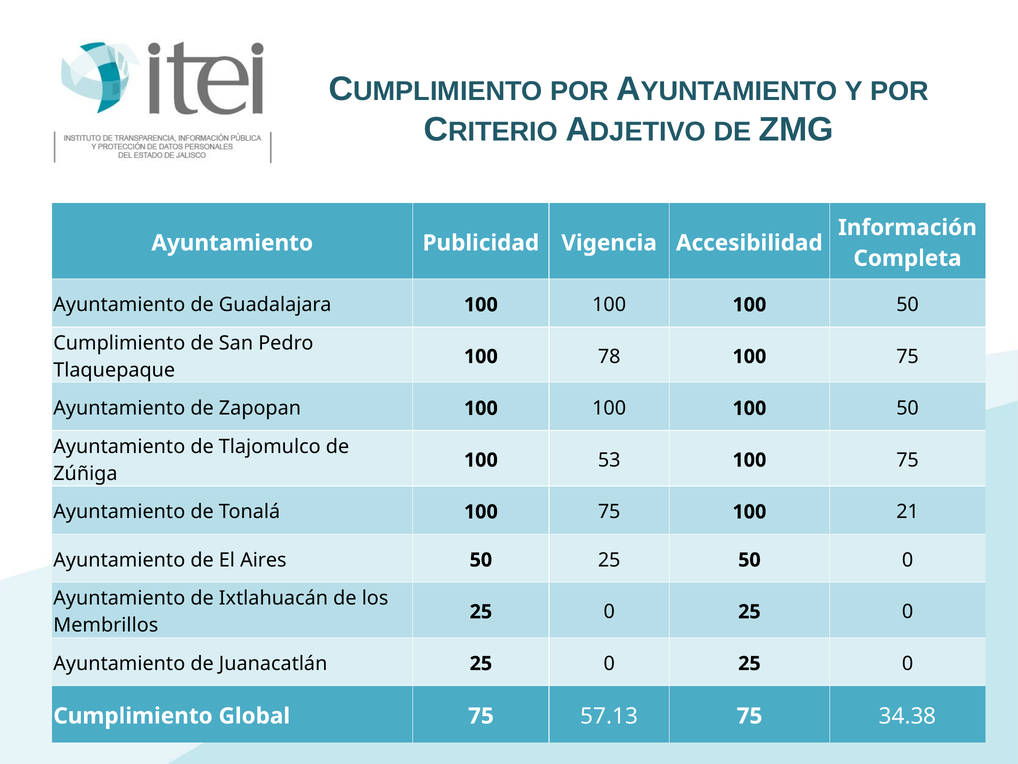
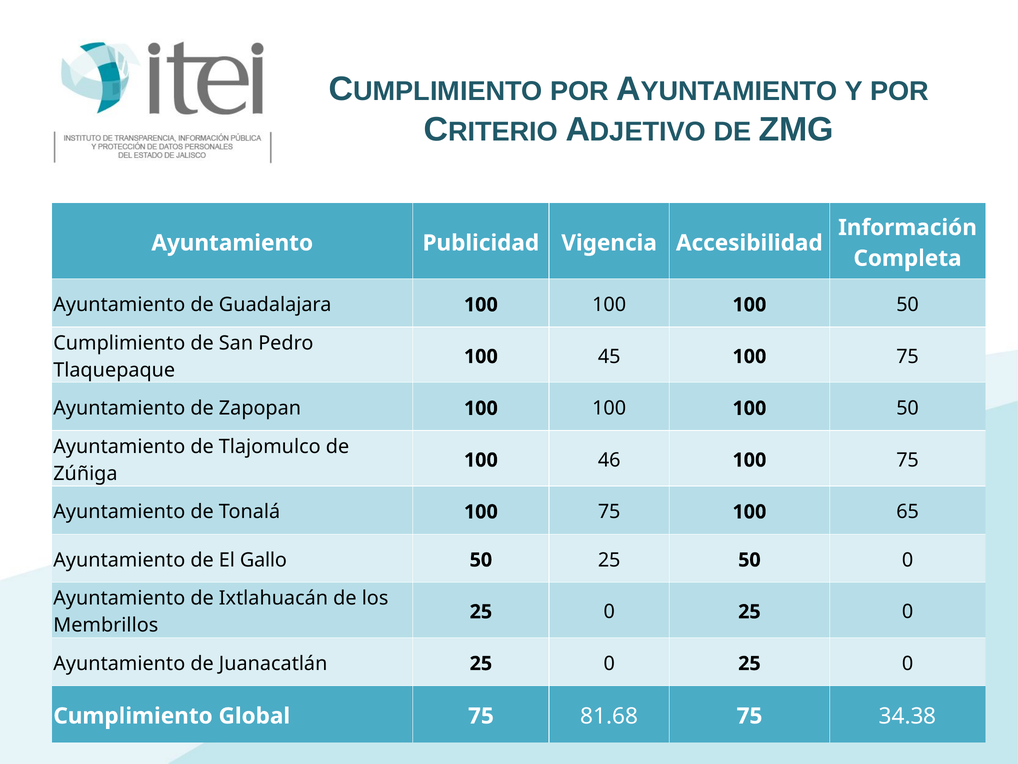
78: 78 -> 45
53: 53 -> 46
21: 21 -> 65
Aires: Aires -> Gallo
57.13: 57.13 -> 81.68
